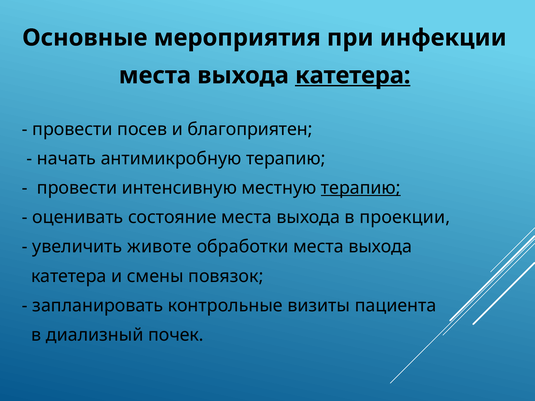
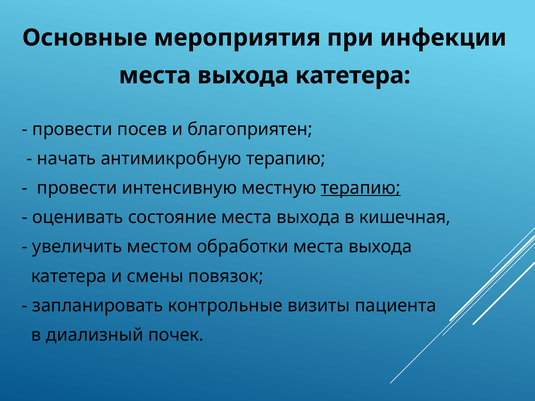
катетера at (353, 76) underline: present -> none
проекции: проекции -> кишечная
животе: животе -> местом
